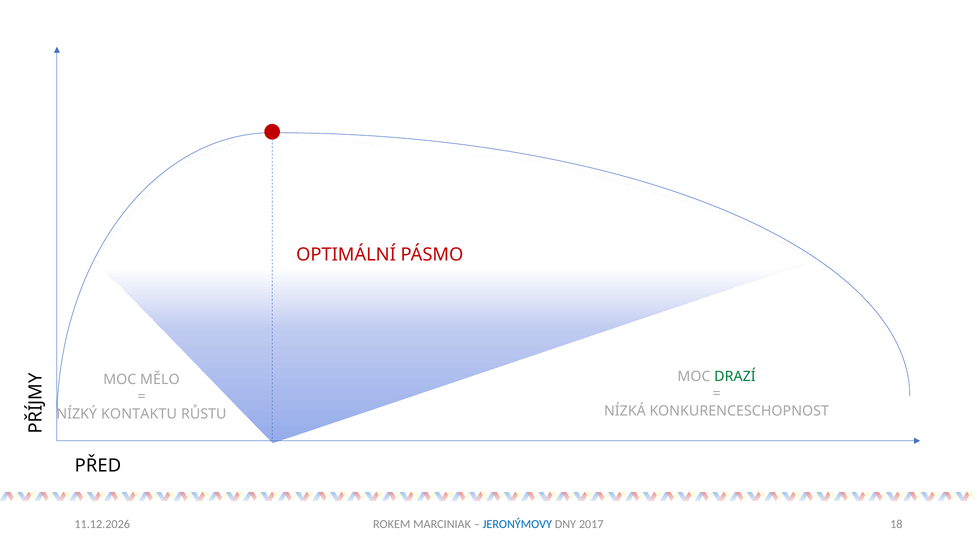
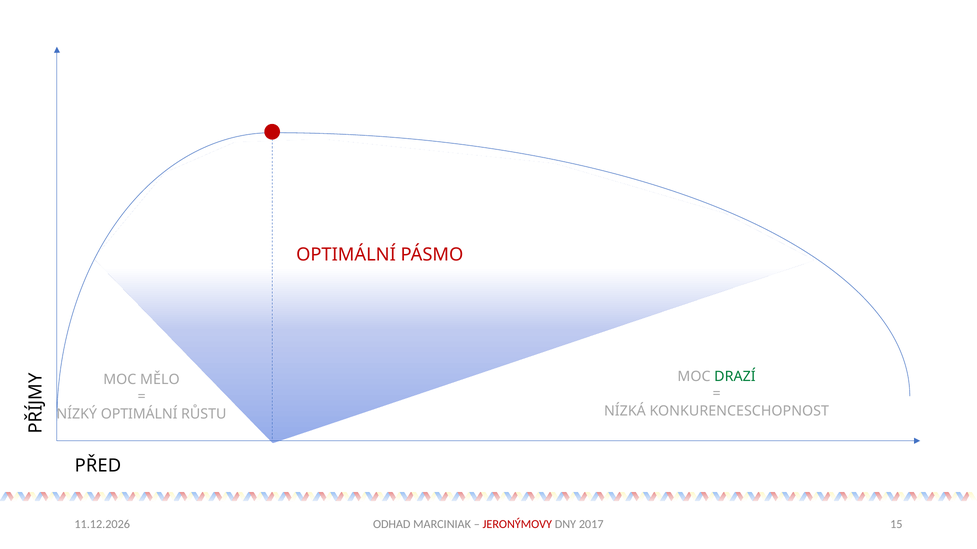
NÍZKÝ KONTAKTU: KONTAKTU -> OPTIMÁLNÍ
ROKEM: ROKEM -> ODHAD
JERONÝMOVY colour: blue -> red
18: 18 -> 15
